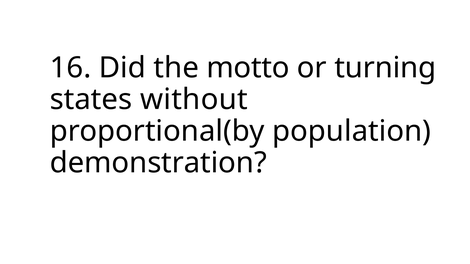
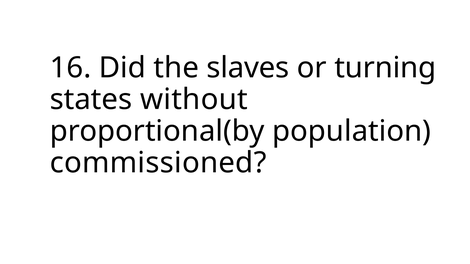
motto: motto -> slaves
demonstration: demonstration -> commissioned
